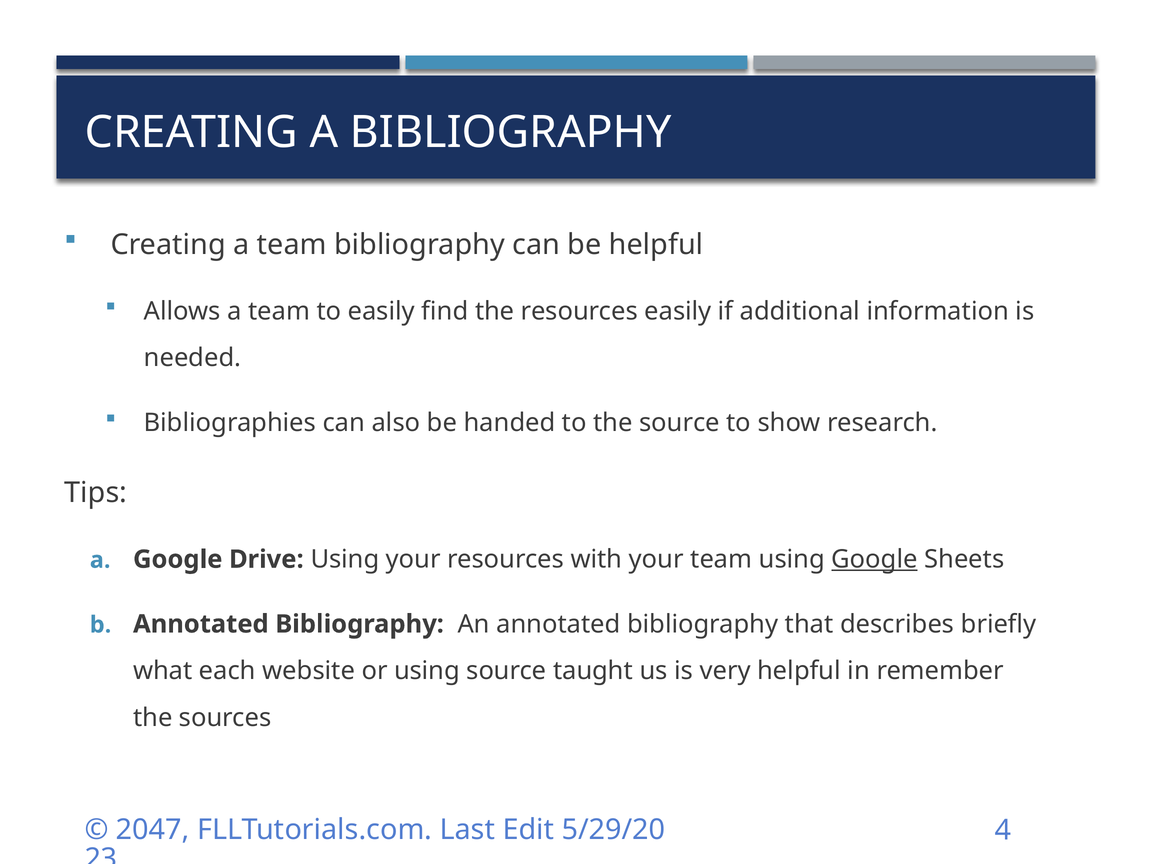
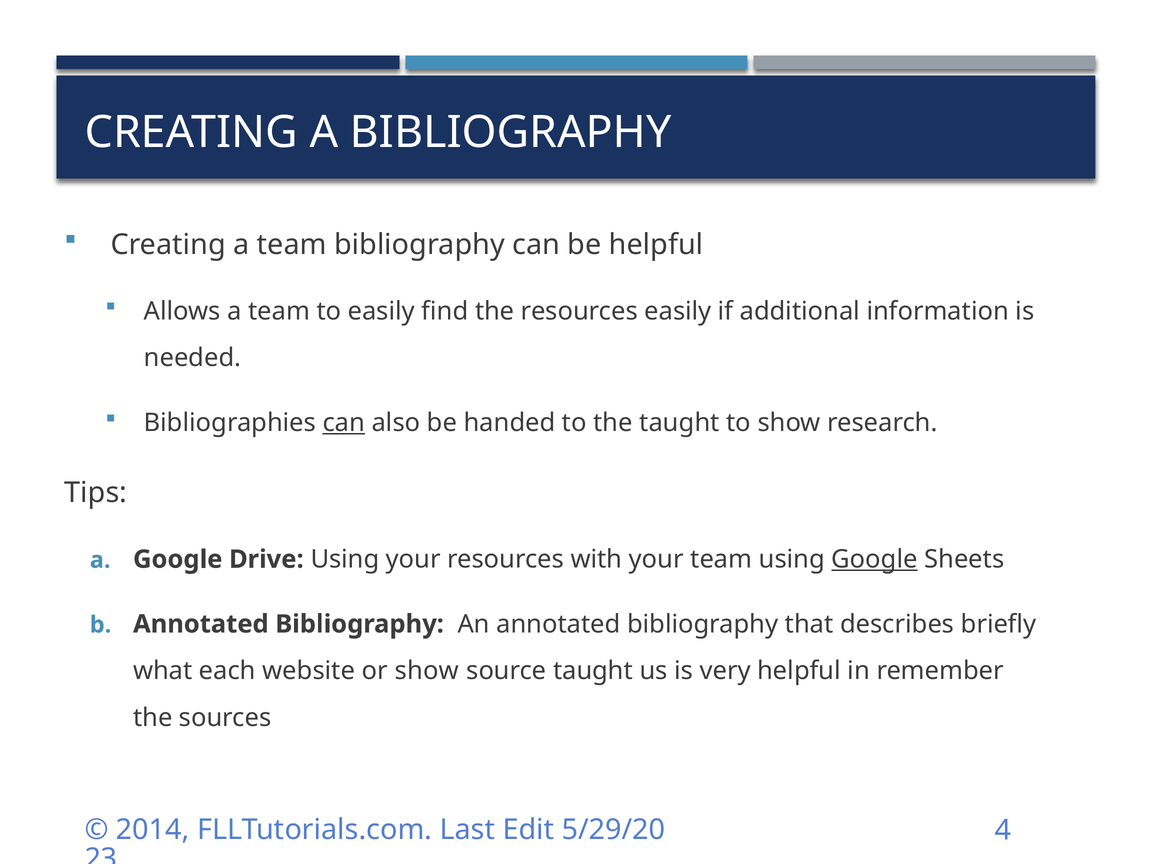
can at (344, 423) underline: none -> present
the source: source -> taught
or using: using -> show
2047: 2047 -> 2014
